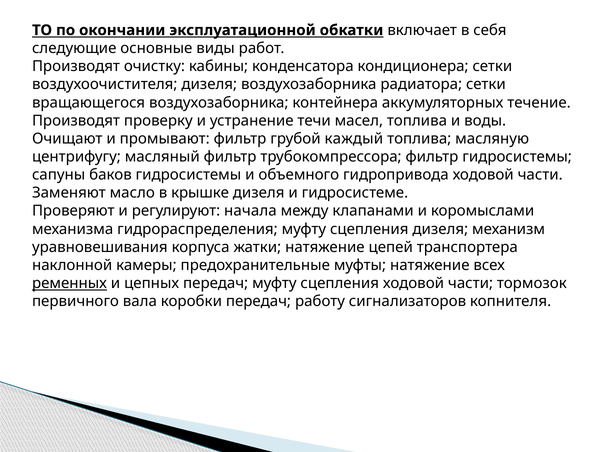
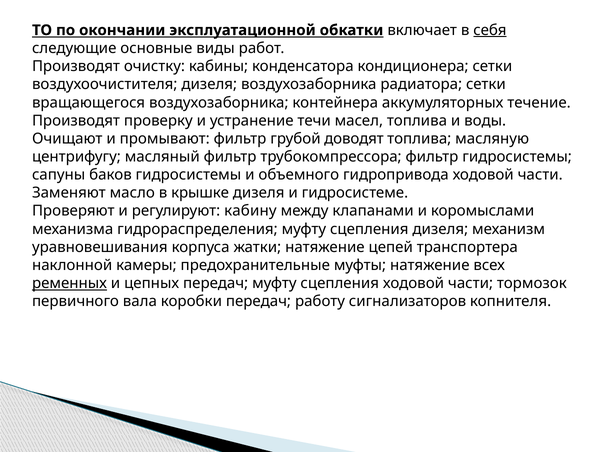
себя underline: none -> present
каждый: каждый -> доводят
начала: начала -> кабину
